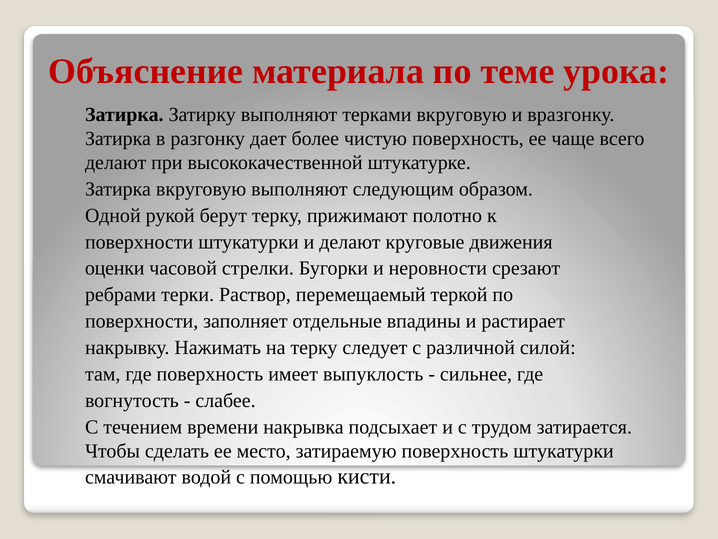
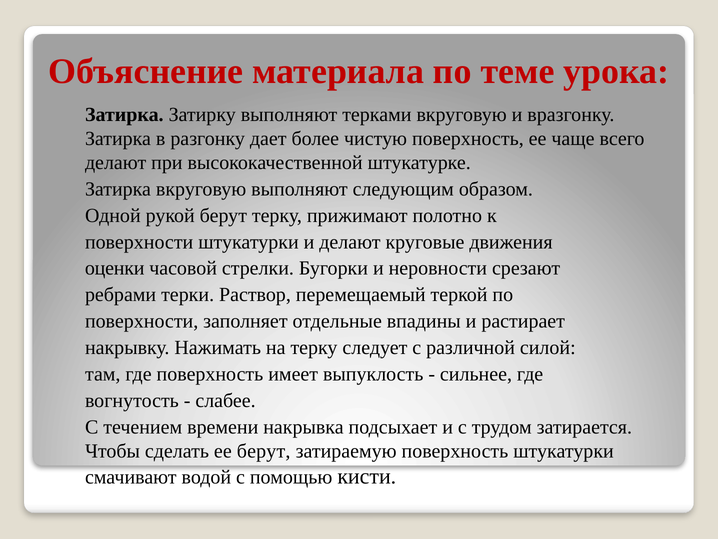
ее место: место -> берут
